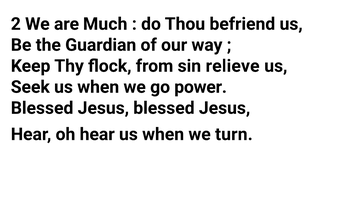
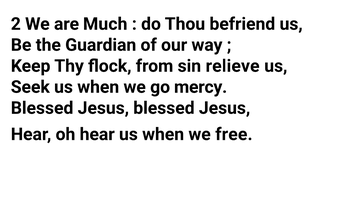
power: power -> mercy
turn: turn -> free
